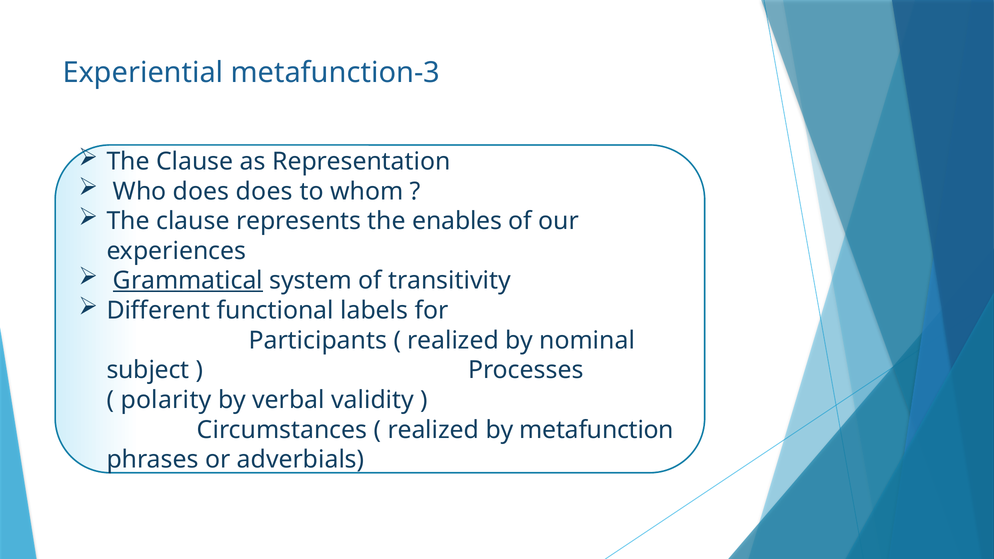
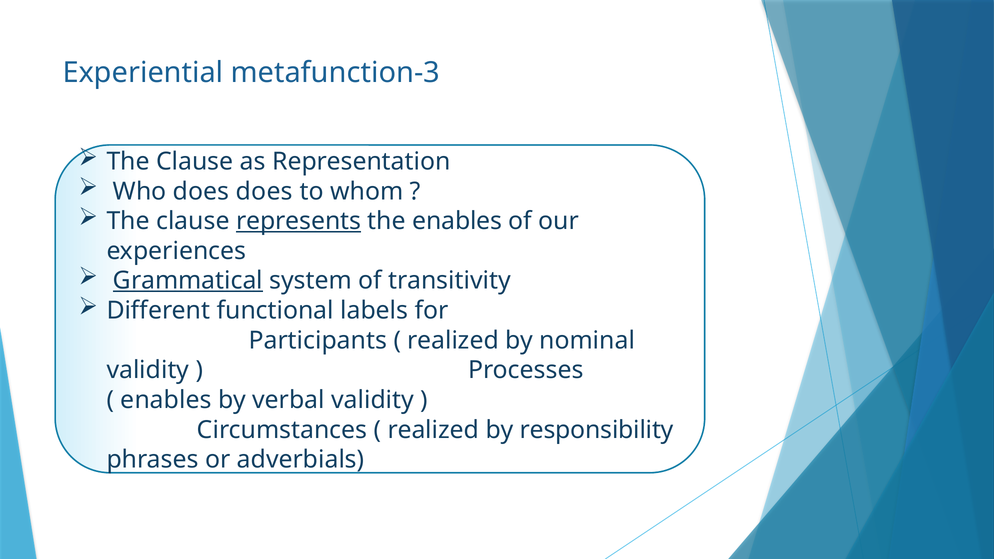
represents underline: none -> present
subject at (148, 370): subject -> validity
polarity at (166, 400): polarity -> enables
by metafunction: metafunction -> responsibility
